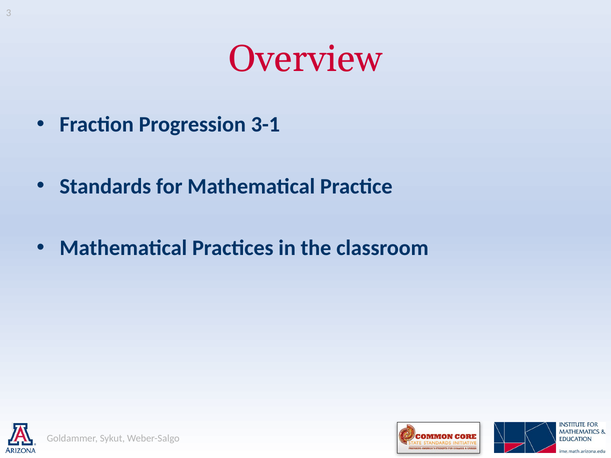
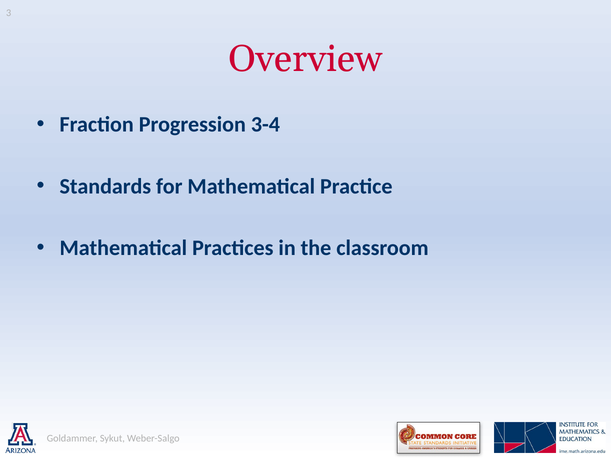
3-1: 3-1 -> 3-4
